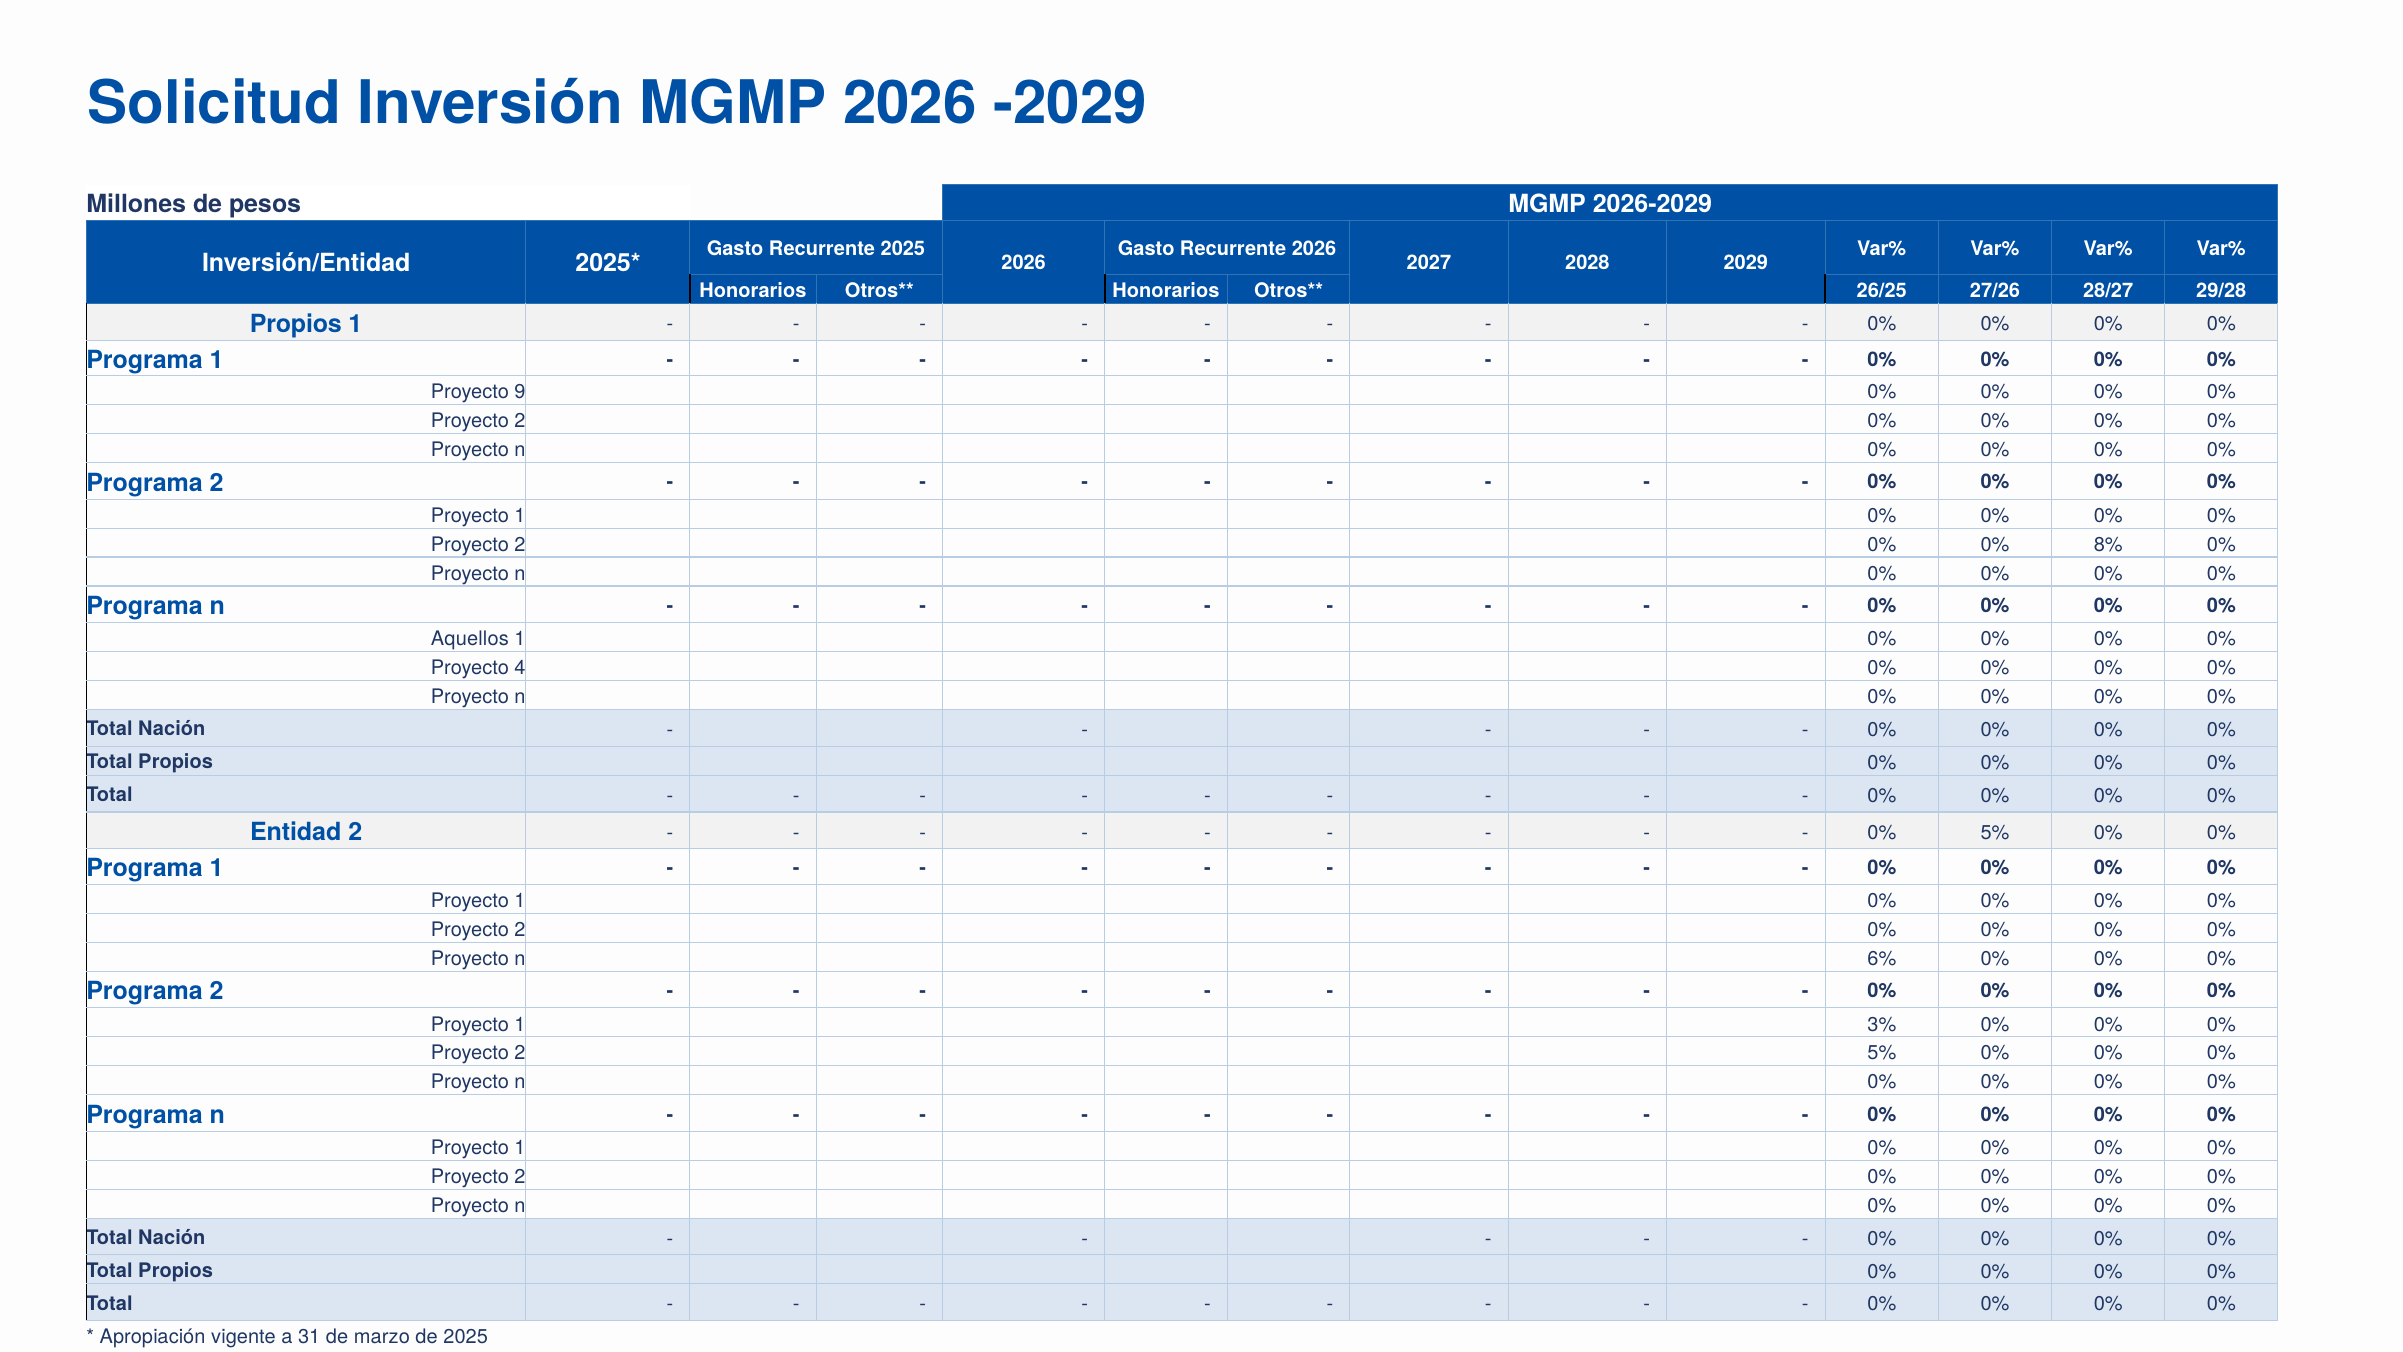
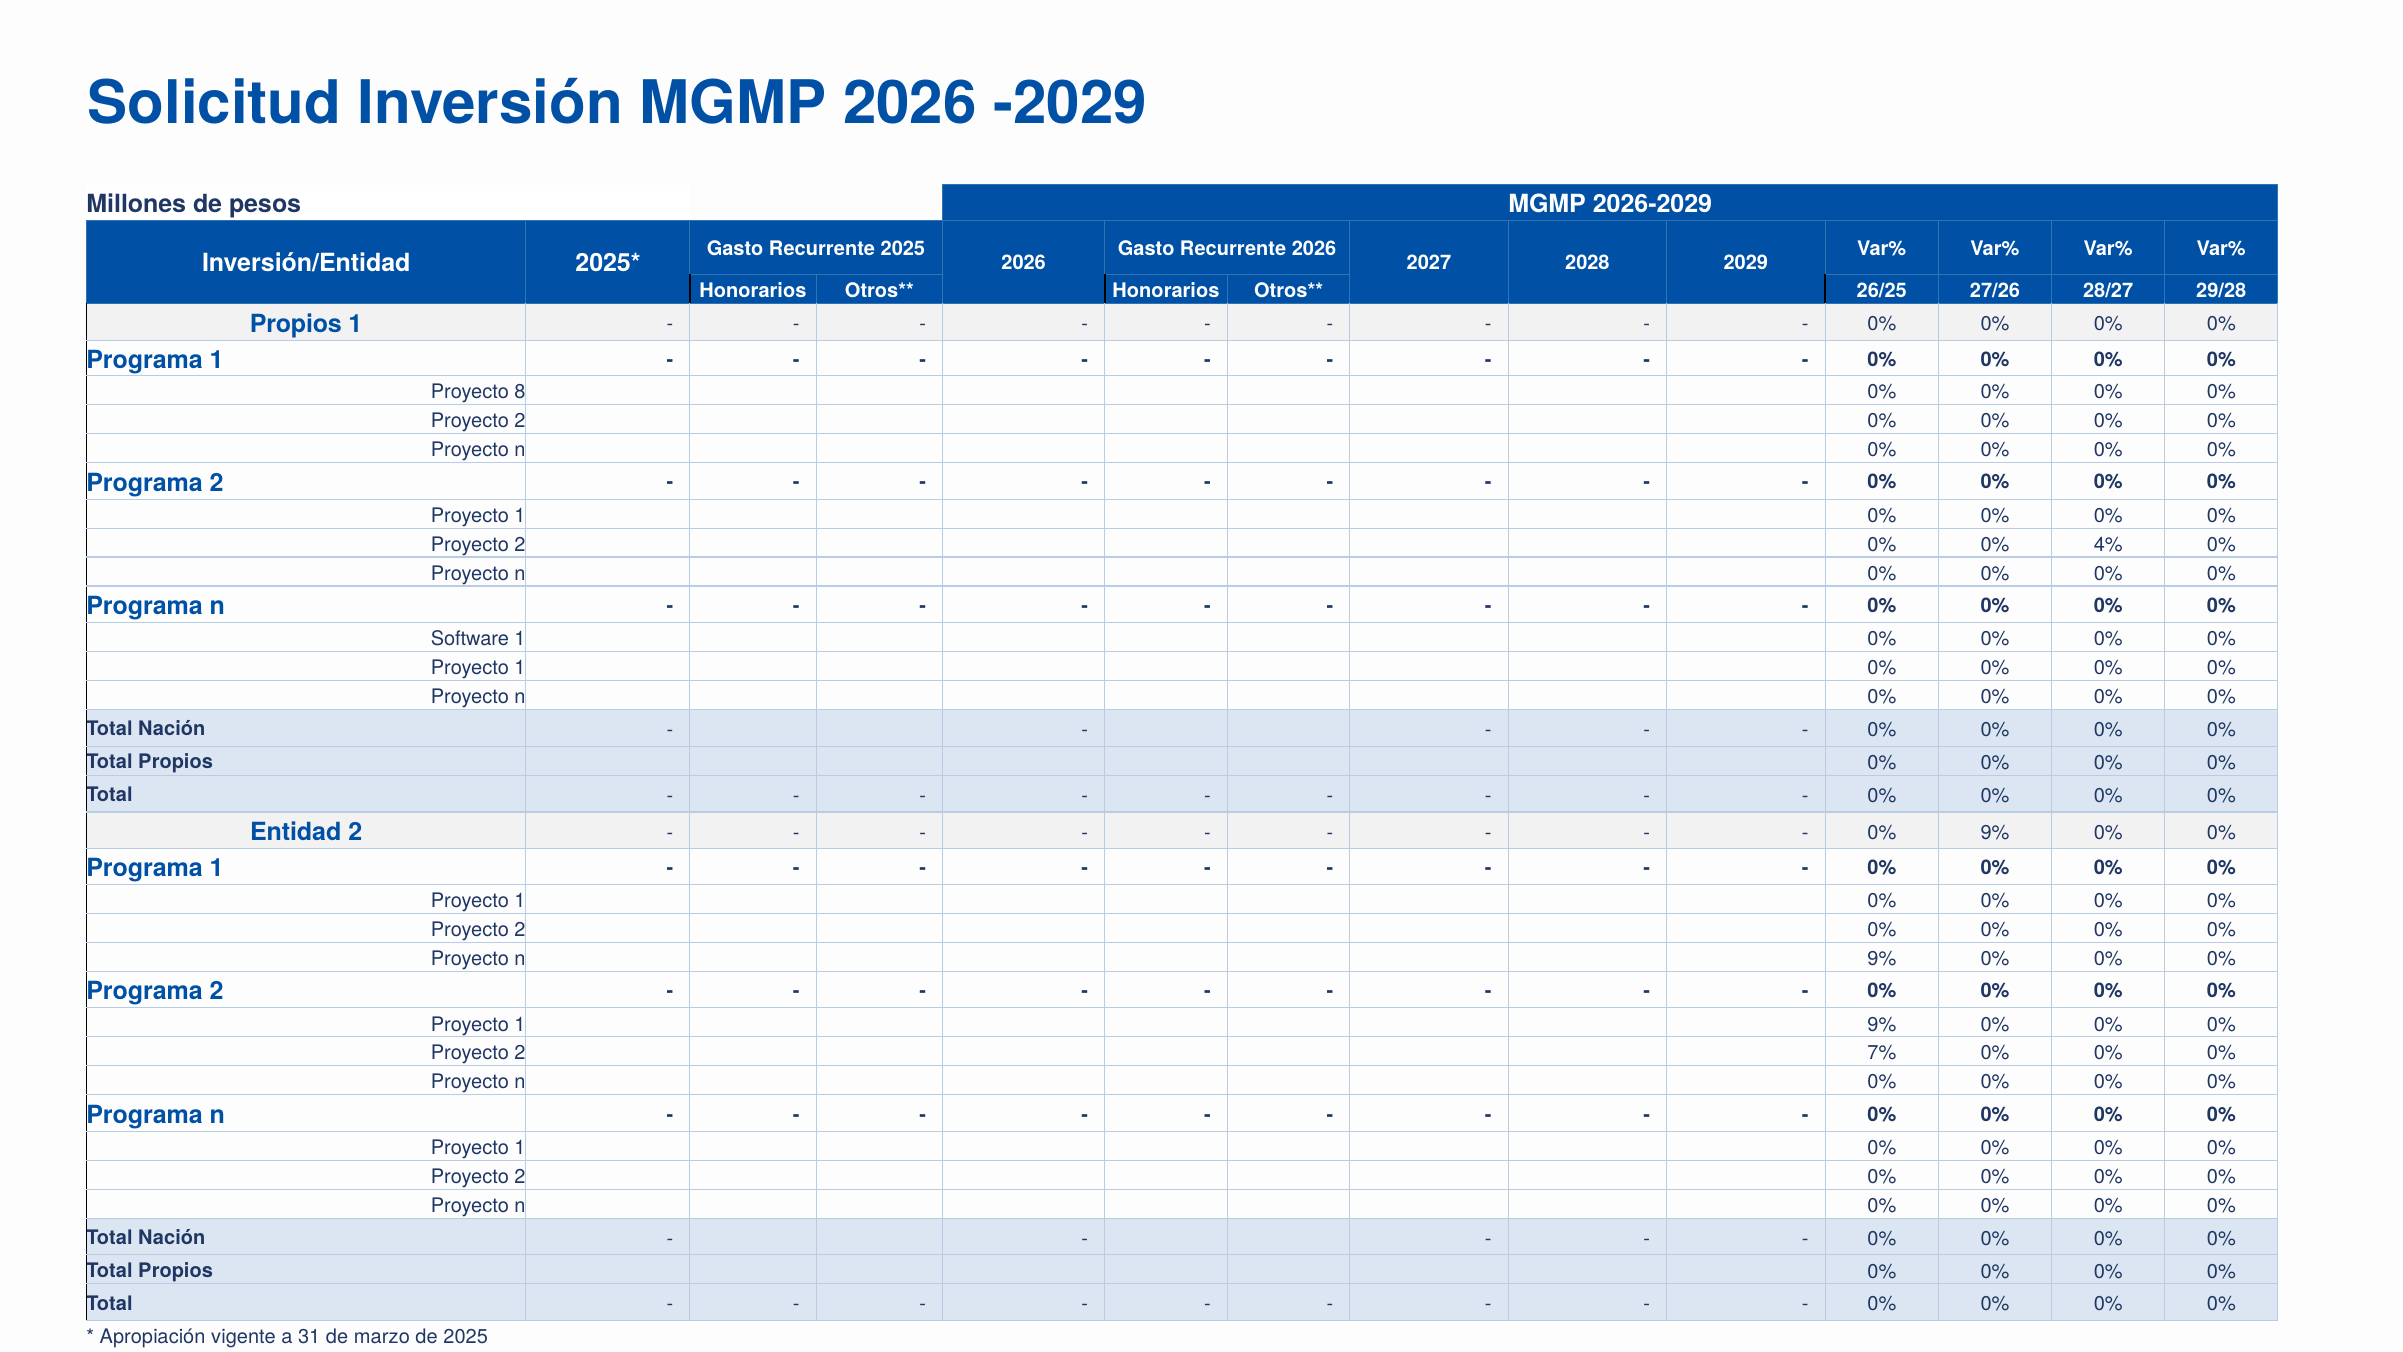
9: 9 -> 8
8%: 8% -> 4%
Aquellos at (470, 639): Aquellos -> Software
4 at (520, 668): 4 -> 1
0% 5%: 5% -> 9%
n 6%: 6% -> 9%
1 3%: 3% -> 9%
2 5%: 5% -> 7%
